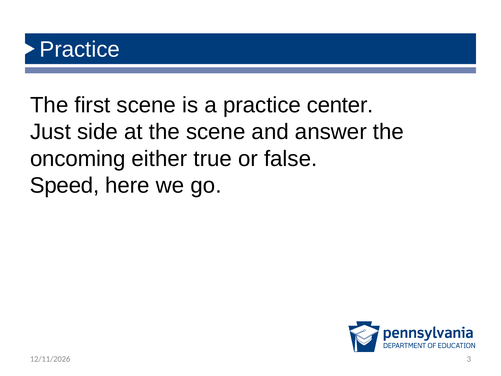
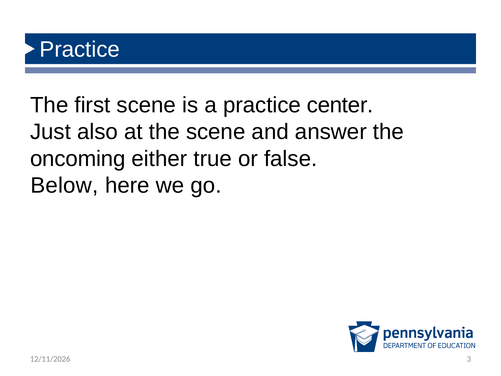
side: side -> also
Speed: Speed -> Below
